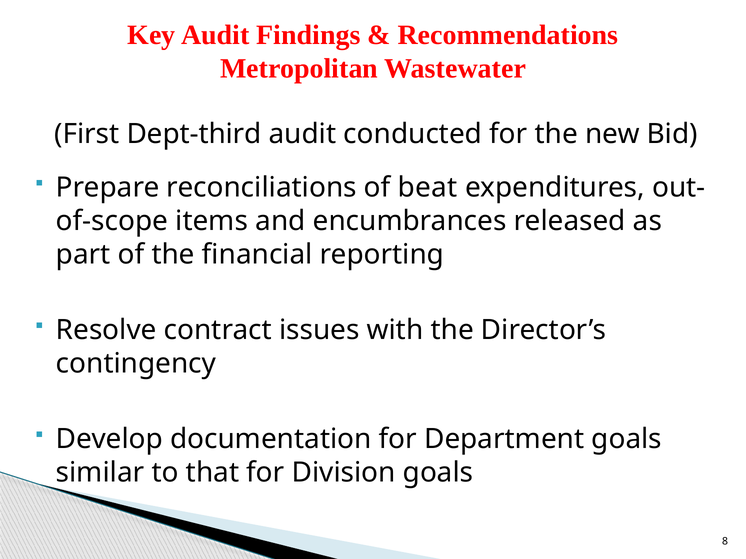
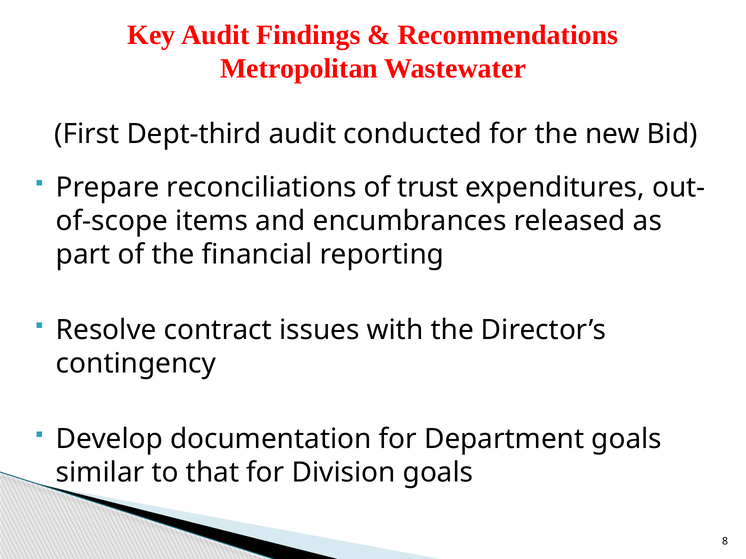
beat: beat -> trust
